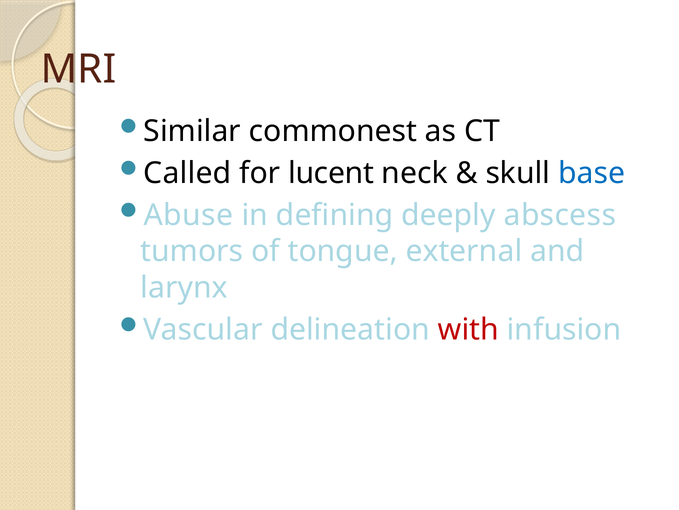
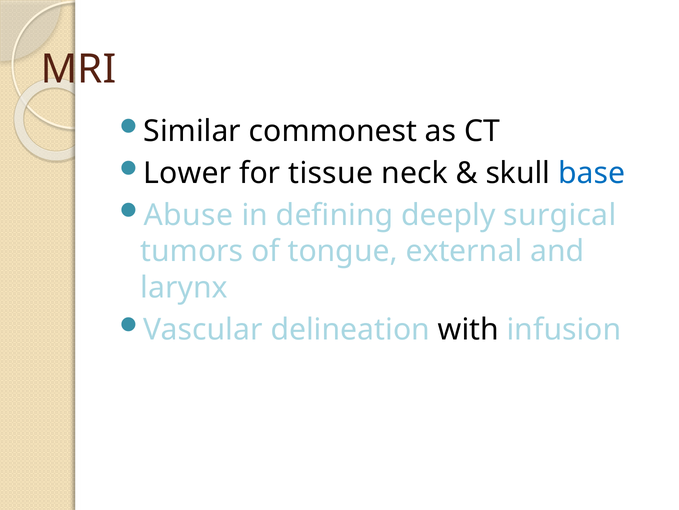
Called: Called -> Lower
lucent: lucent -> tissue
abscess: abscess -> surgical
with colour: red -> black
